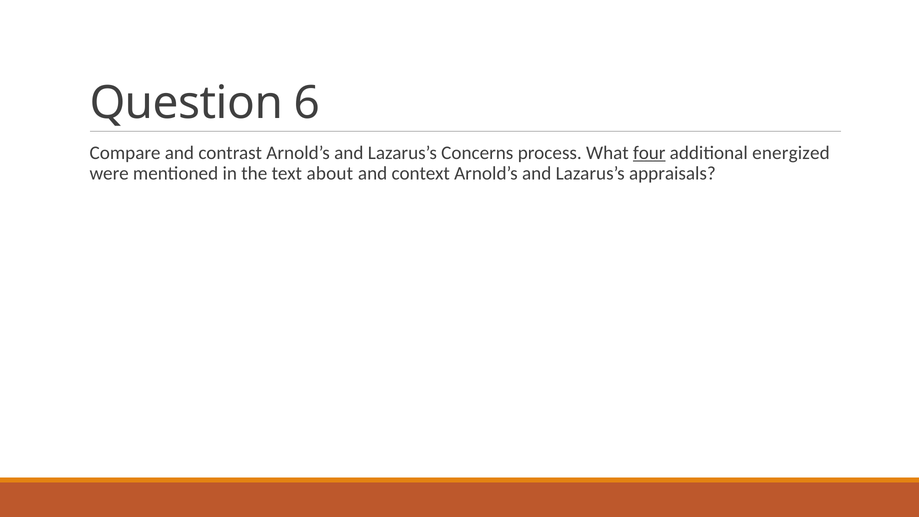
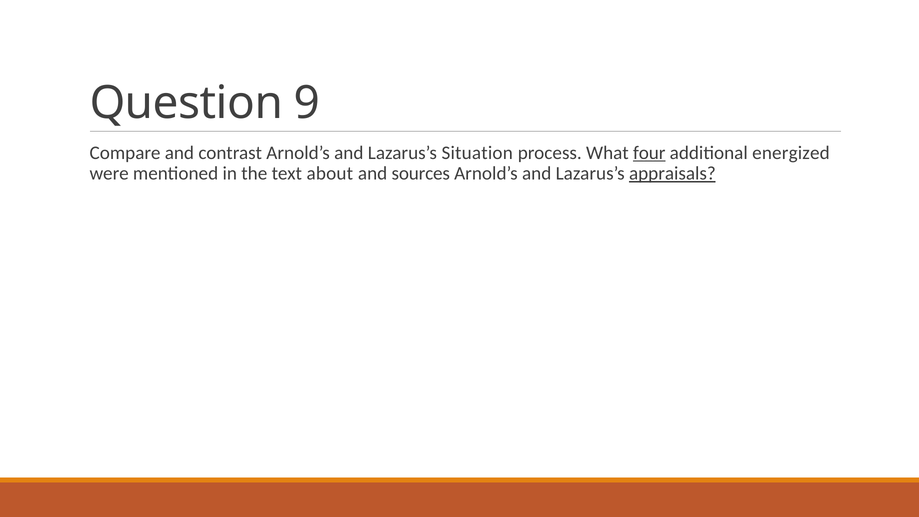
6: 6 -> 9
Concerns: Concerns -> Situation
context: context -> sources
appraisals underline: none -> present
